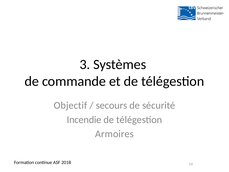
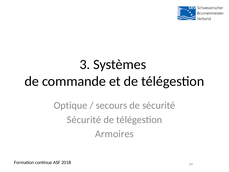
Objectif: Objectif -> Optique
Incendie at (84, 120): Incendie -> Sécurité
